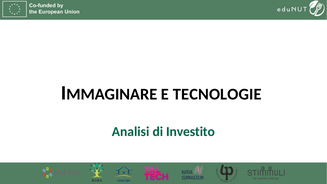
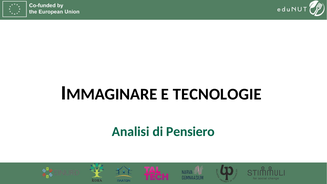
Investito: Investito -> Pensiero
